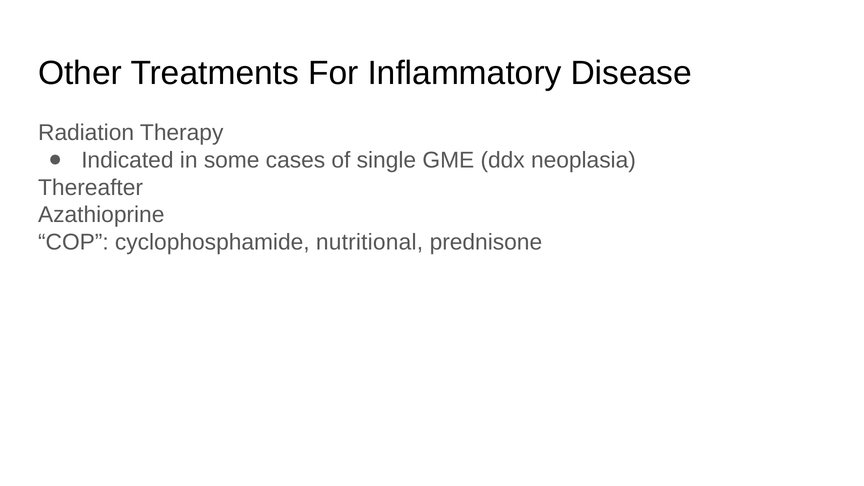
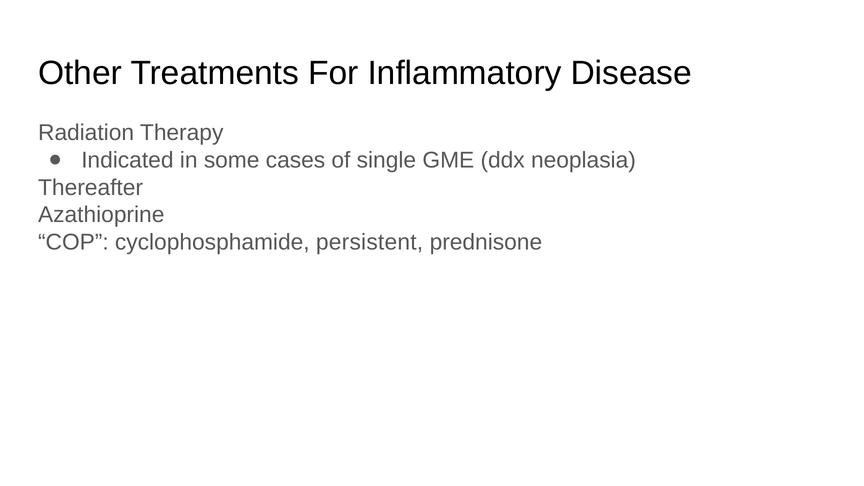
nutritional: nutritional -> persistent
